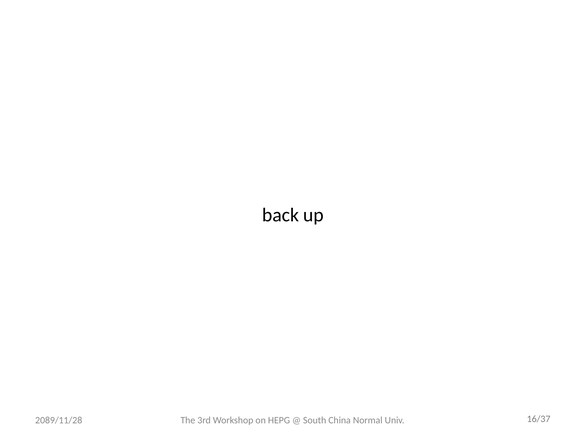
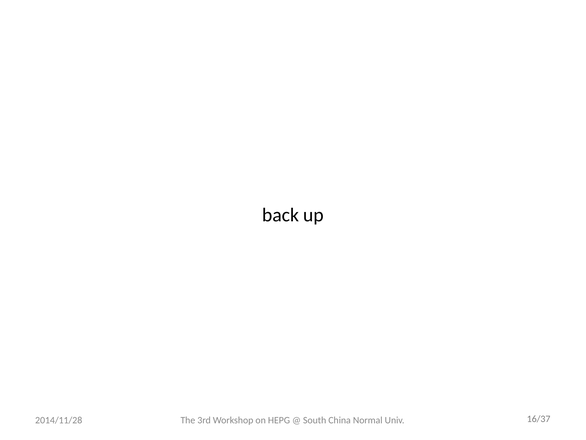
2089/11/28: 2089/11/28 -> 2014/11/28
